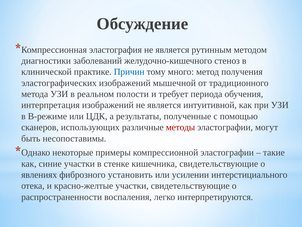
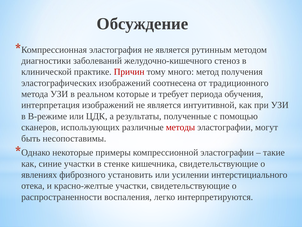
Причин colour: blue -> red
мышечной: мышечной -> соотнесена
полости: полости -> которые
